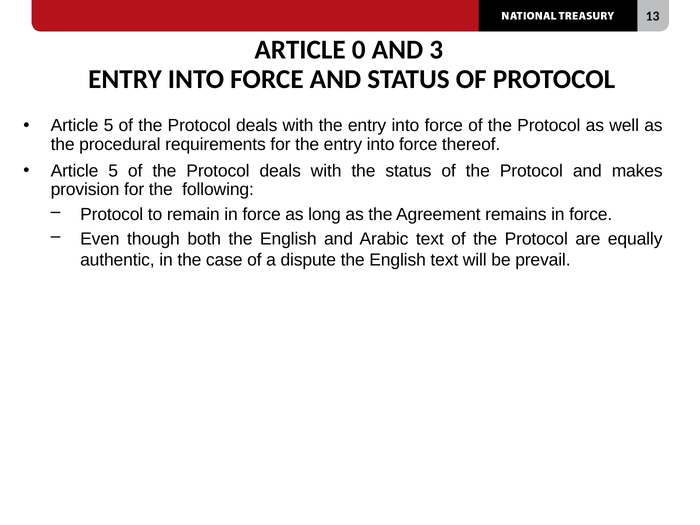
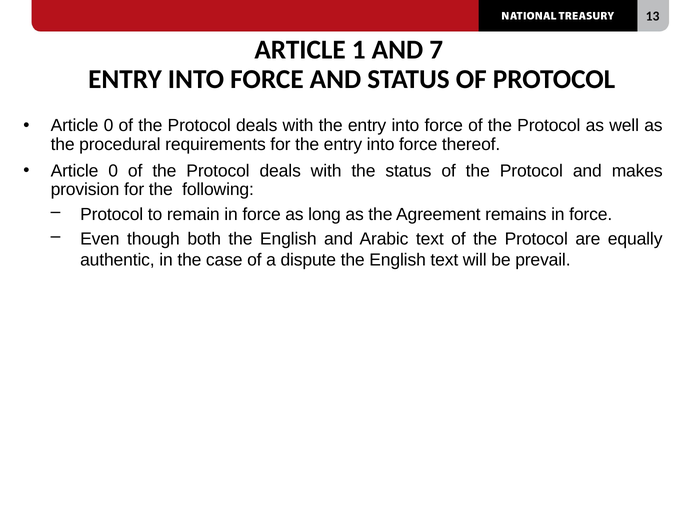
0: 0 -> 1
3: 3 -> 7
5 at (108, 126): 5 -> 0
5 at (113, 171): 5 -> 0
